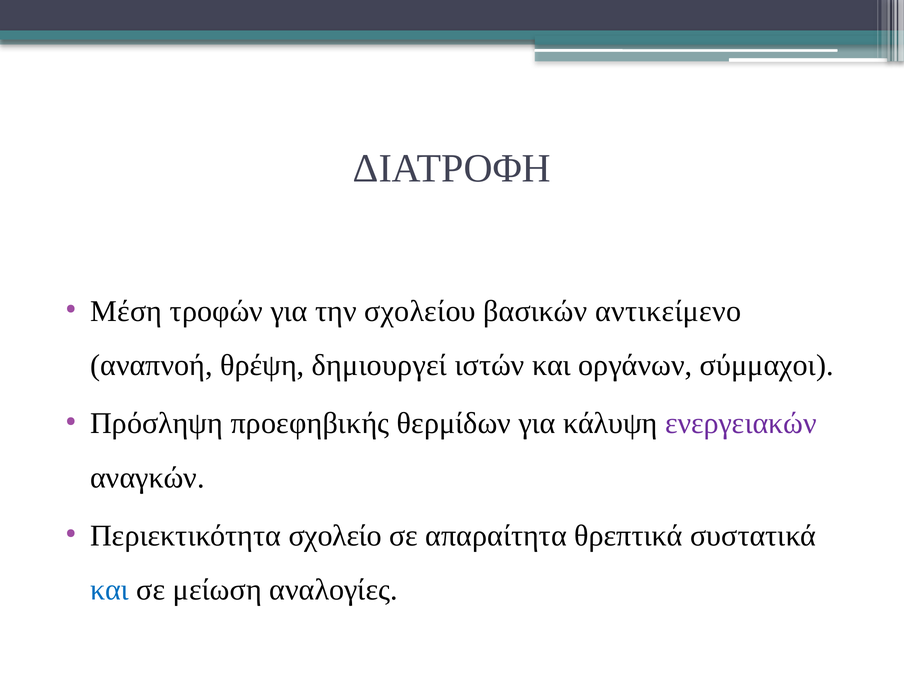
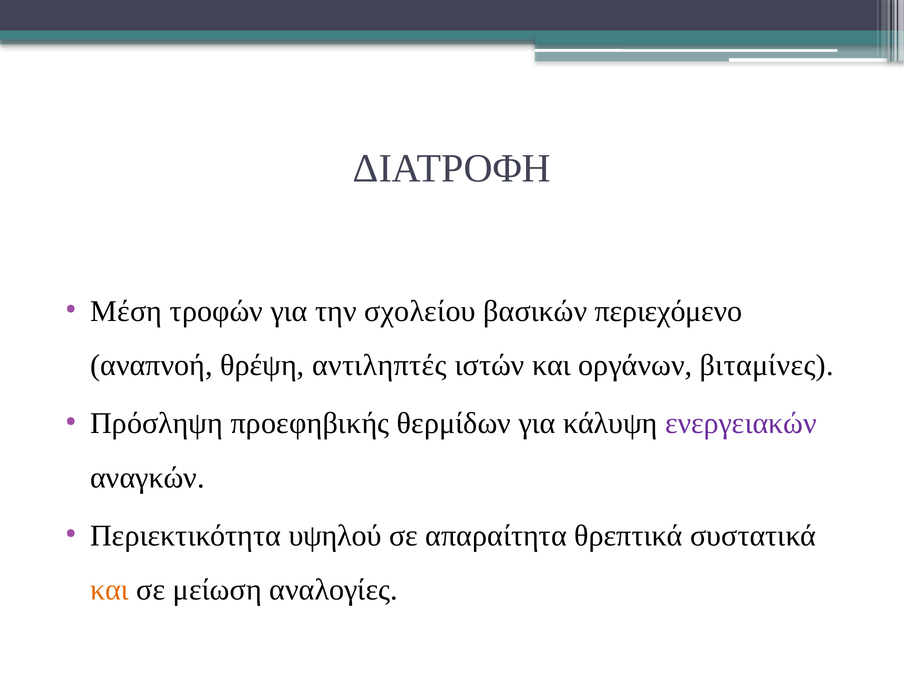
αντικείμενο: αντικείμενο -> περιεχόμενο
δημιουργεί: δημιουργεί -> αντιληπτές
σύμμαχοι: σύμμαχοι -> βιταμίνες
σχολείο: σχολείο -> υψηλού
και at (110, 590) colour: blue -> orange
